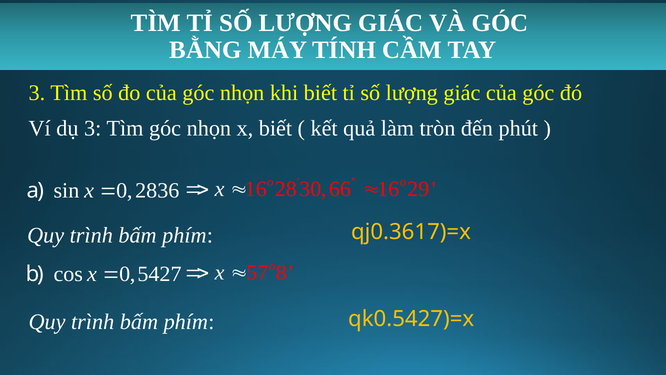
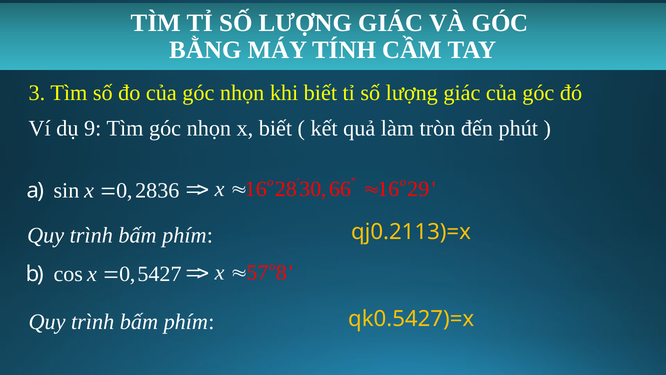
dụ 3: 3 -> 9
qj0.3617)=x: qj0.3617)=x -> qj0.2113)=x
